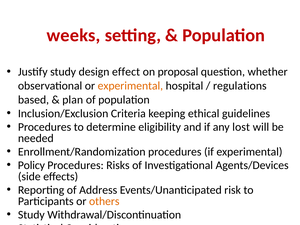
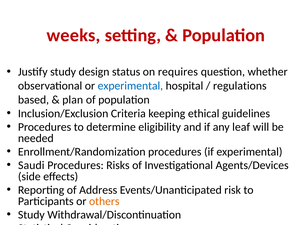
effect: effect -> status
proposal: proposal -> requires
experimental at (130, 86) colour: orange -> blue
lost: lost -> leaf
Policy: Policy -> Saudi
